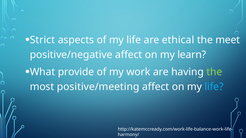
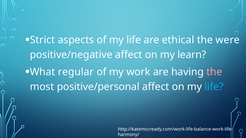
meet: meet -> were
provide: provide -> regular
the at (214, 72) colour: light green -> pink
positive/meeting: positive/meeting -> positive/personal
